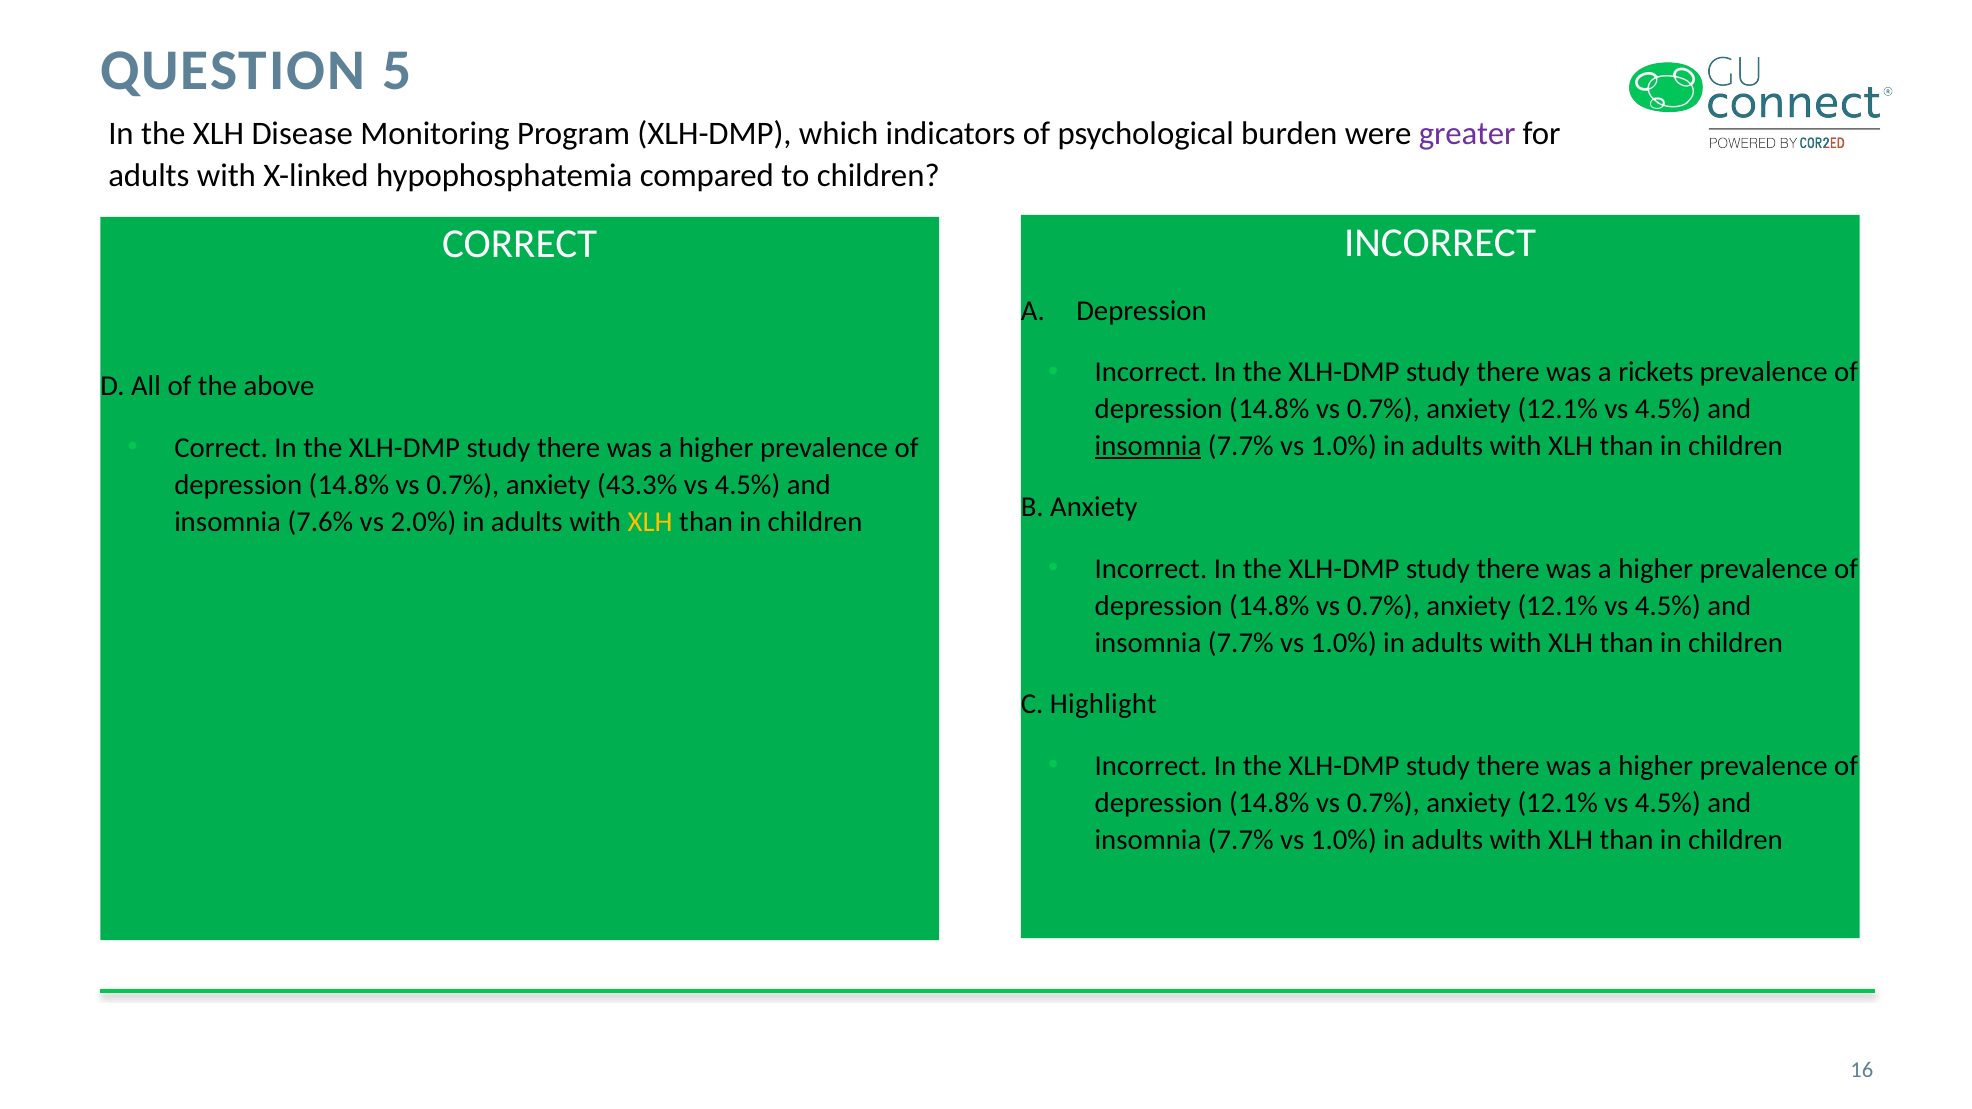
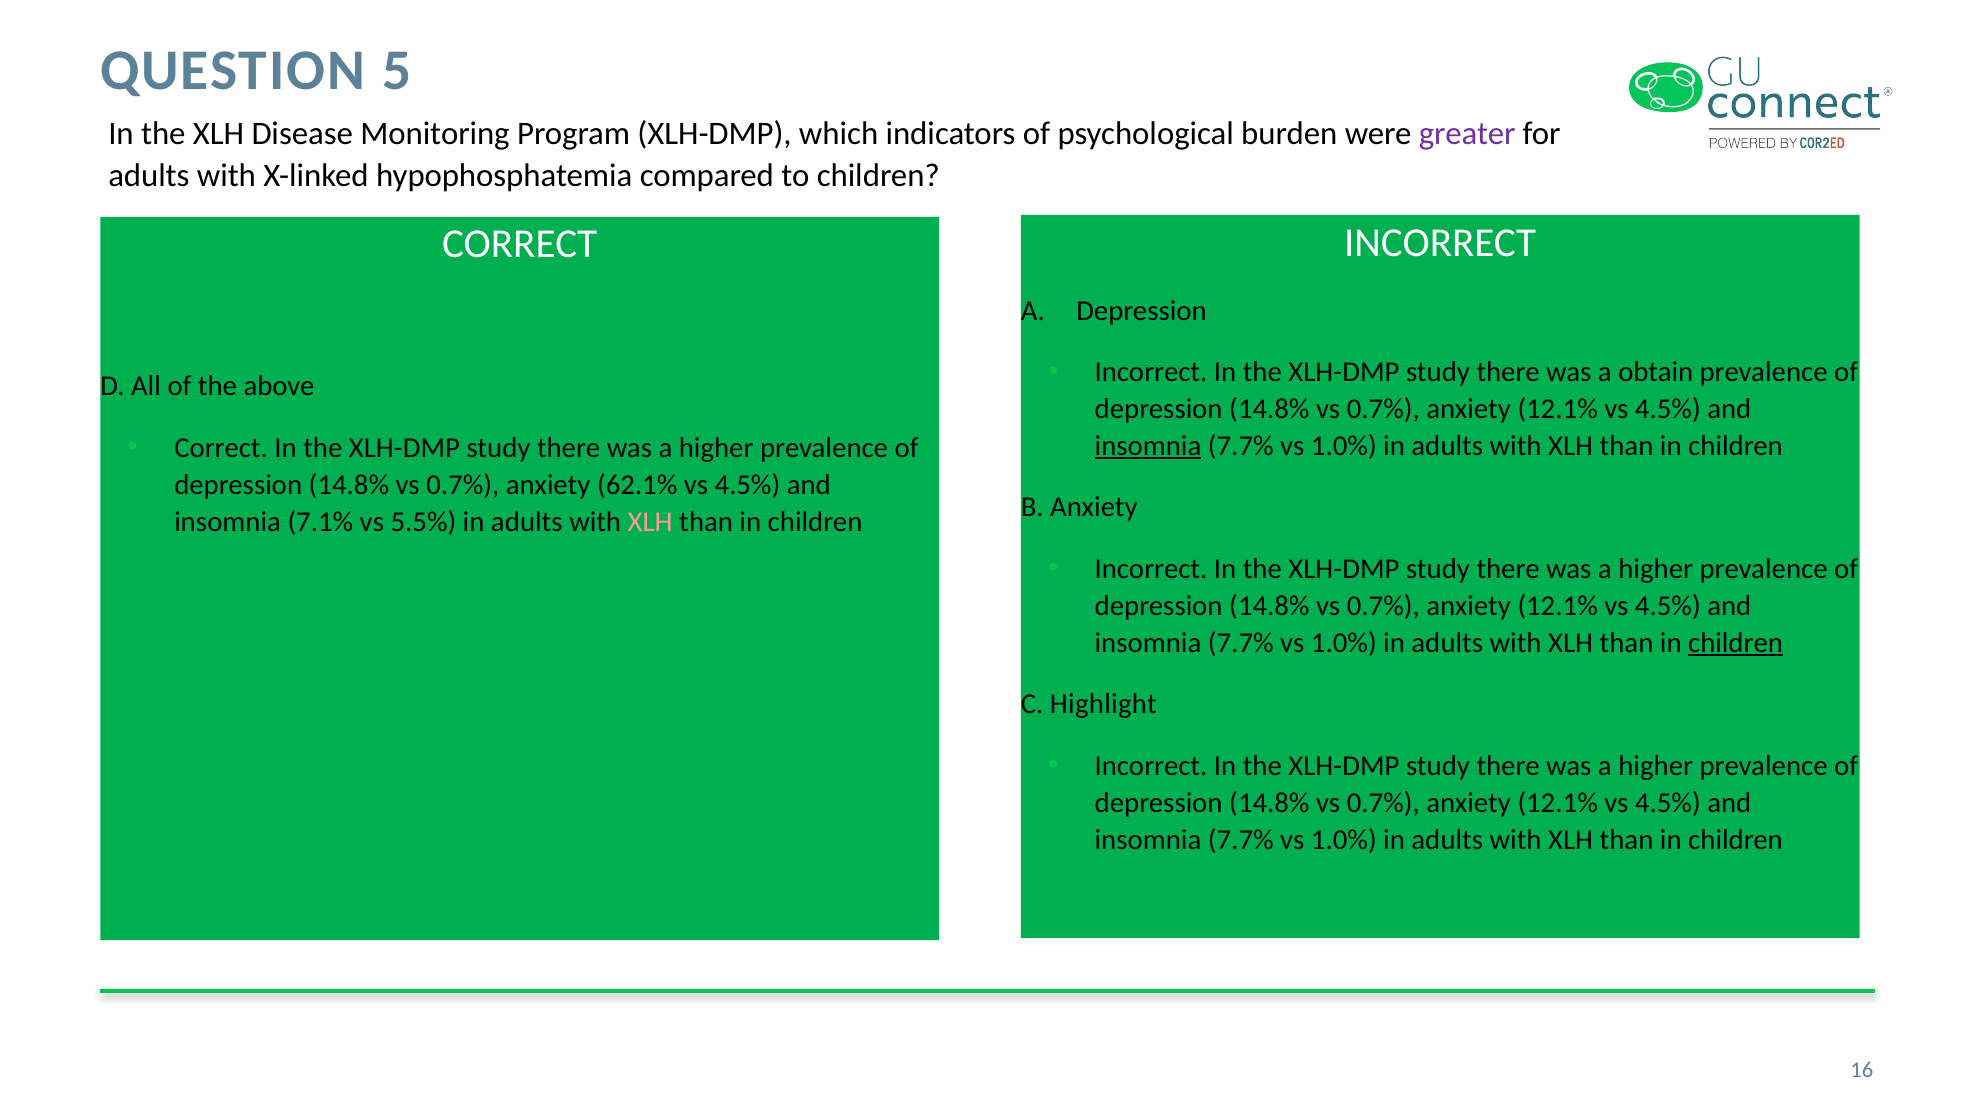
rickets: rickets -> obtain
43.3%: 43.3% -> 62.1%
7.6%: 7.6% -> 7.1%
2.0%: 2.0% -> 5.5%
XLH at (650, 522) colour: yellow -> pink
children at (1736, 643) underline: none -> present
